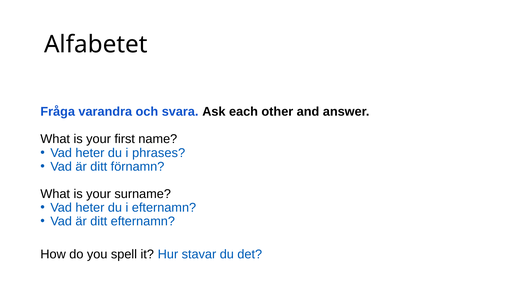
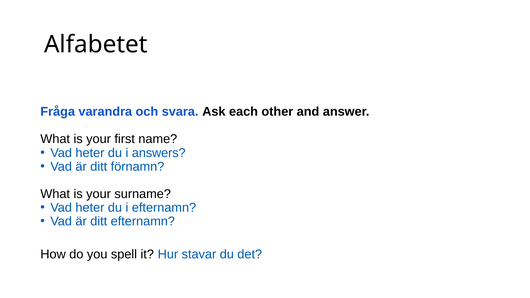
phrases: phrases -> answers
